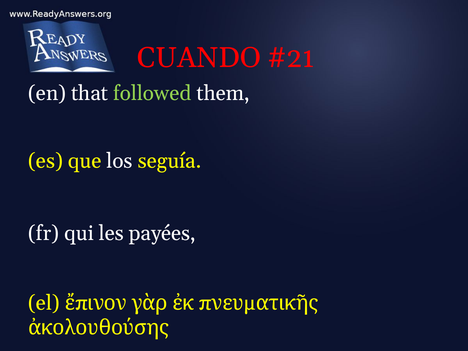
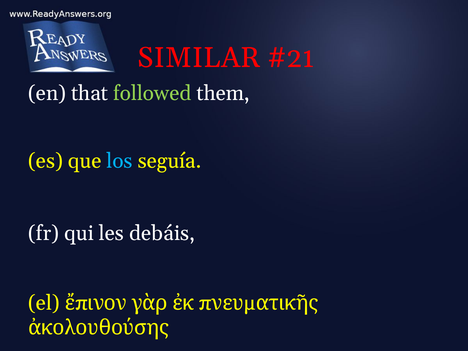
CUANDO: CUANDO -> SIMILAR
los colour: white -> light blue
payées: payées -> debáis
